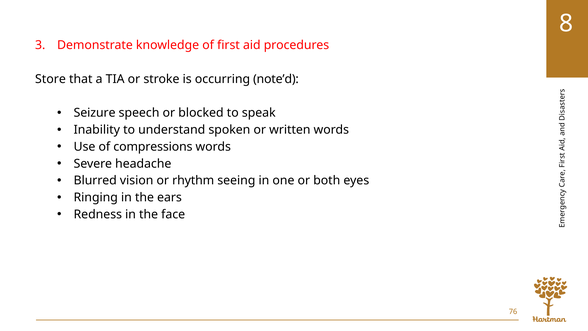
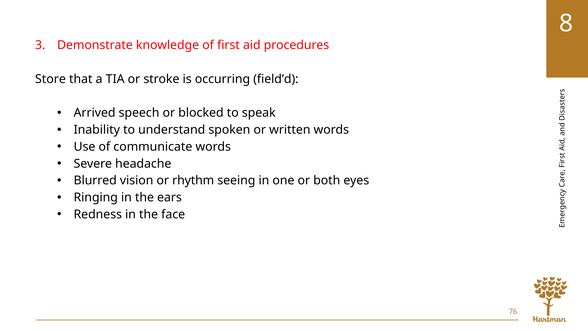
note’d: note’d -> field’d
Seizure: Seizure -> Arrived
compressions: compressions -> communicate
